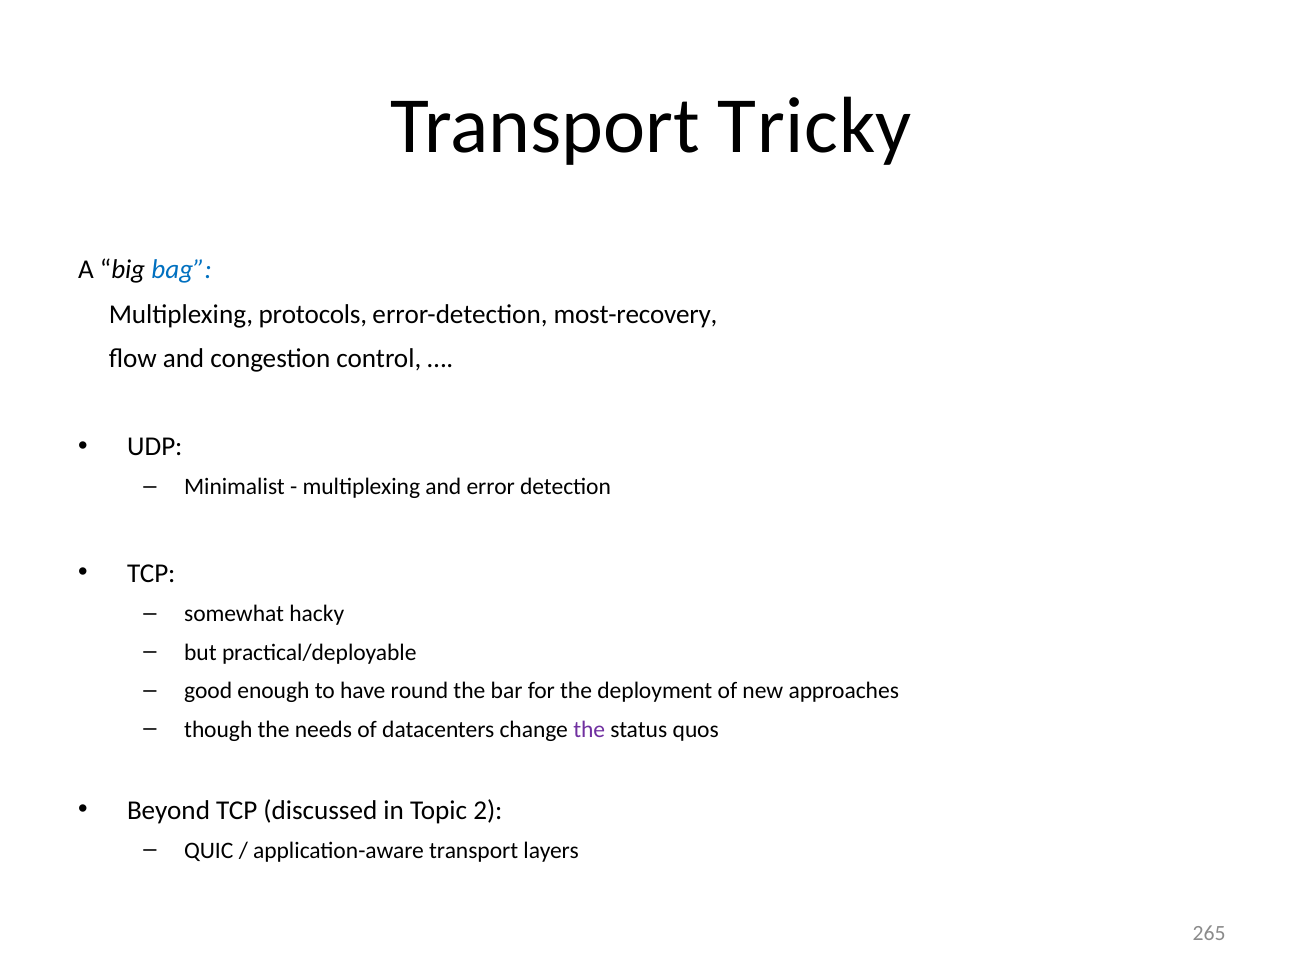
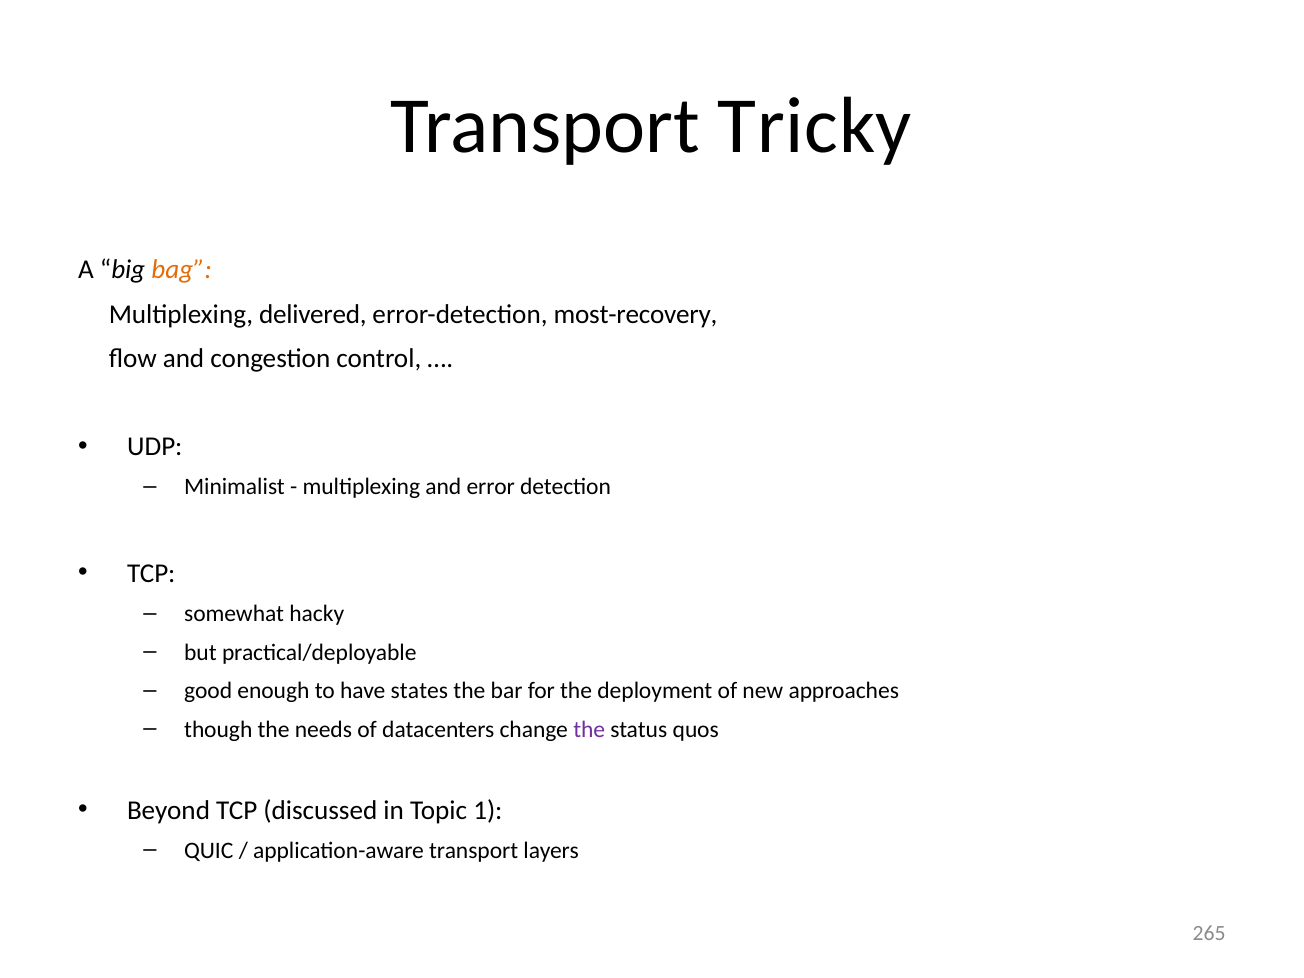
bag colour: blue -> orange
protocols: protocols -> delivered
round: round -> states
2: 2 -> 1
